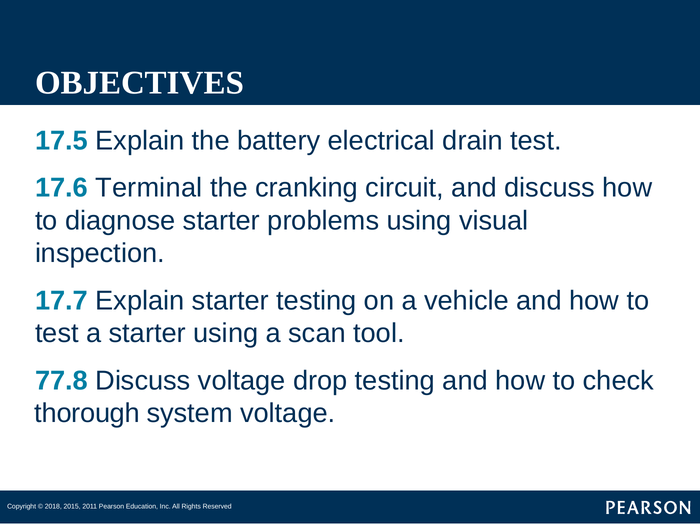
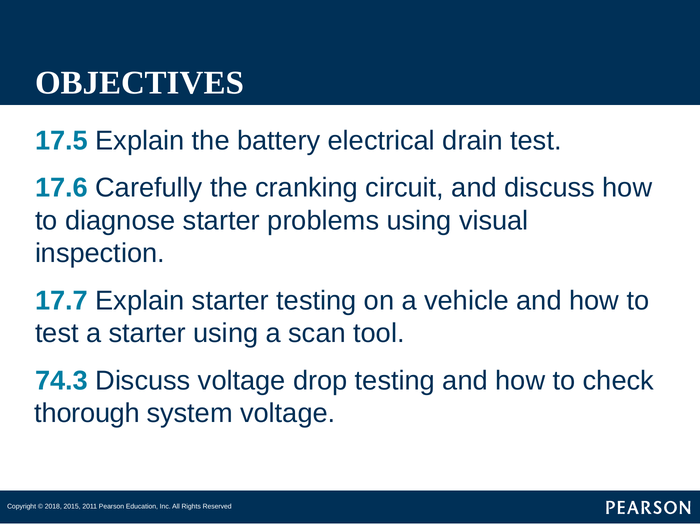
Terminal: Terminal -> Carefully
77.8: 77.8 -> 74.3
